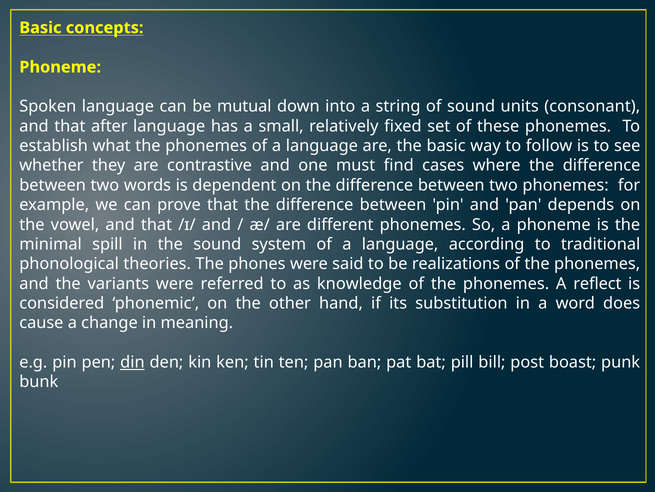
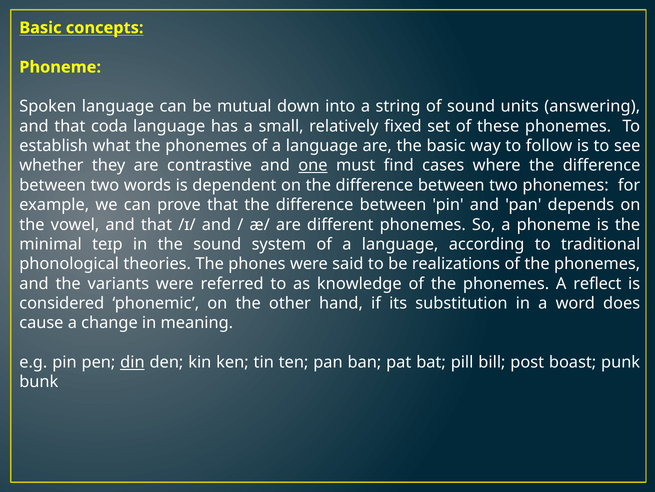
consonant: consonant -> answering
after: after -> coda
one underline: none -> present
spill: spill -> teɪp
